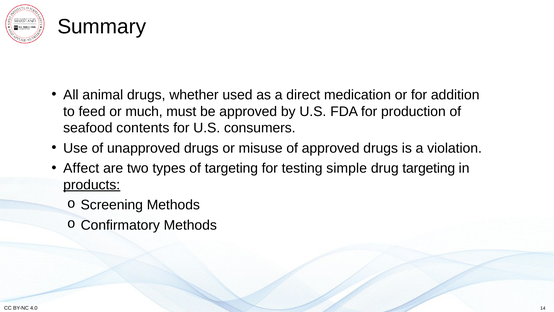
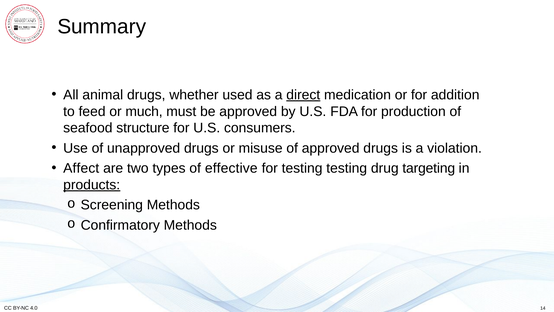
direct underline: none -> present
contents: contents -> structure
of targeting: targeting -> effective
testing simple: simple -> testing
